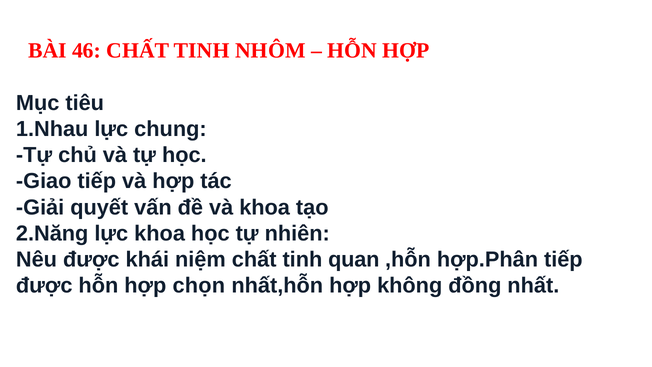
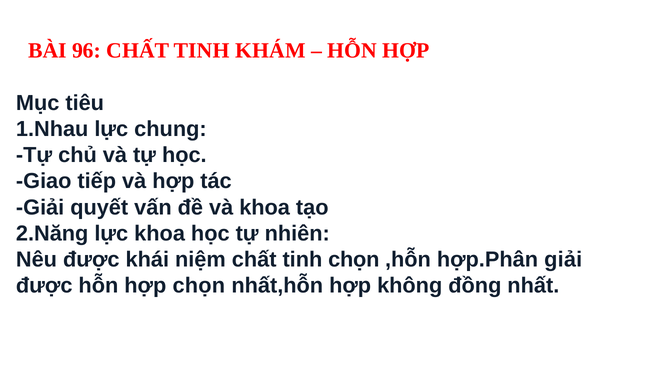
46: 46 -> 96
NHÔM: NHÔM -> KHÁM
tinh quan: quan -> chọn
hợp.Phân tiếp: tiếp -> giải
